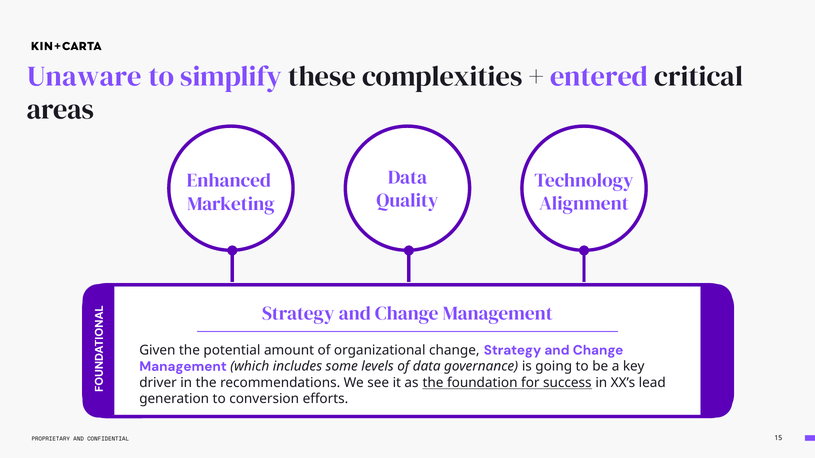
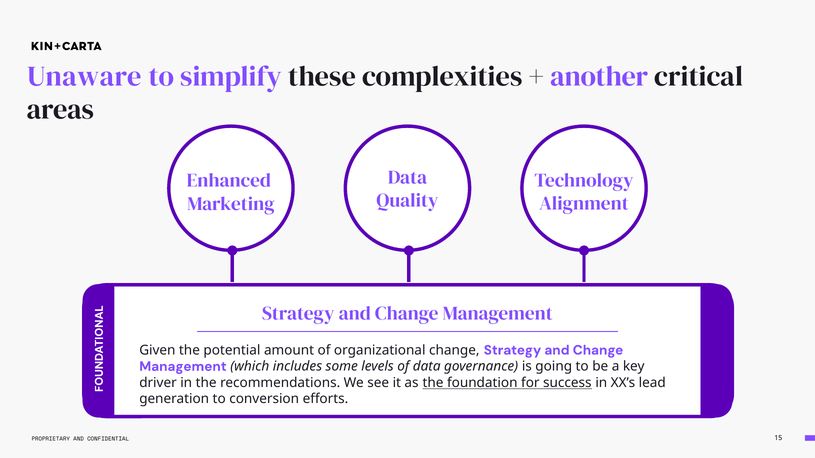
entered: entered -> another
